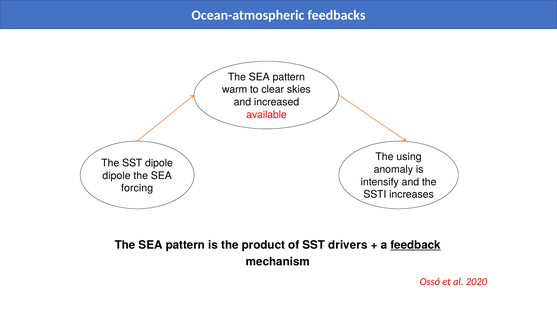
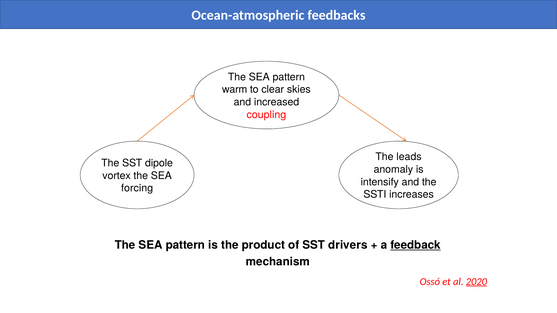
available: available -> coupling
using: using -> leads
dipole at (117, 176): dipole -> vortex
2020 underline: none -> present
